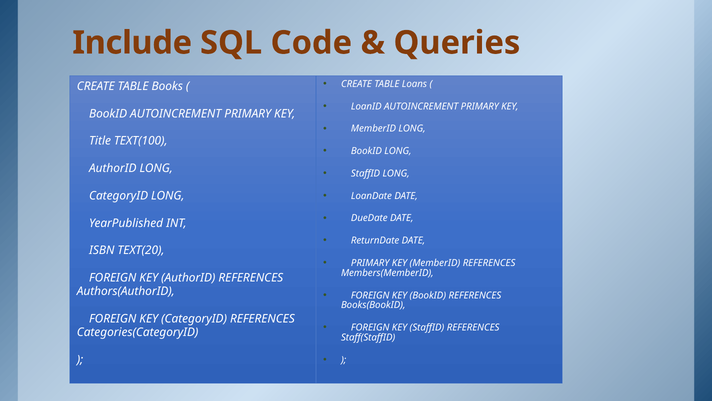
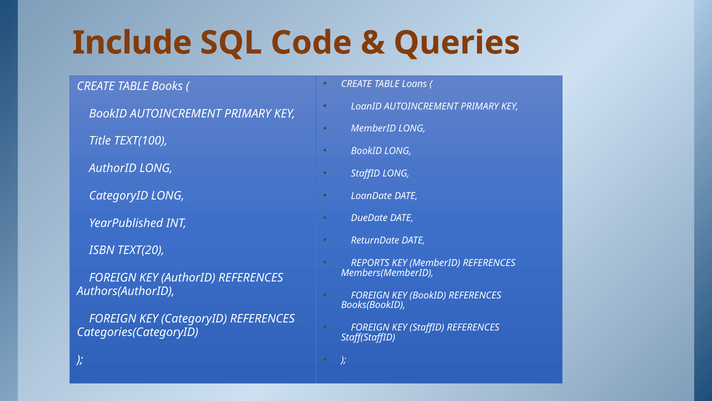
PRIMARY at (370, 263): PRIMARY -> REPORTS
